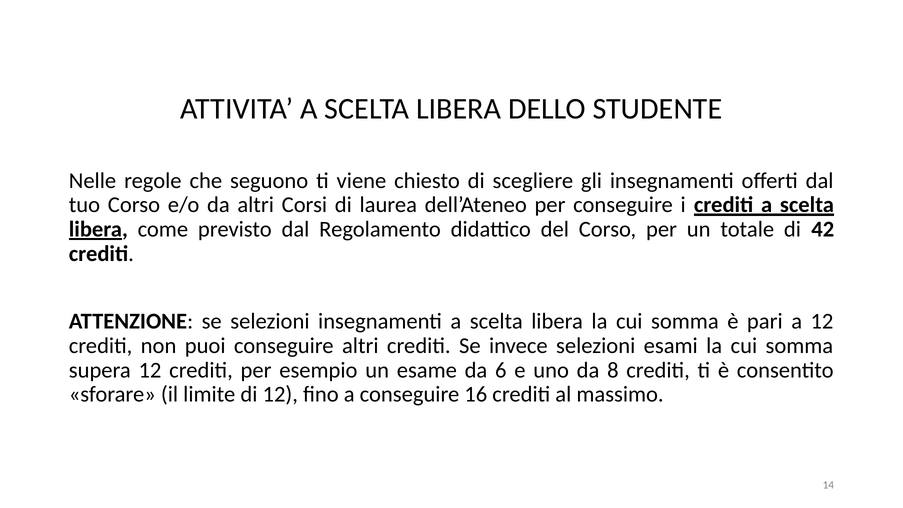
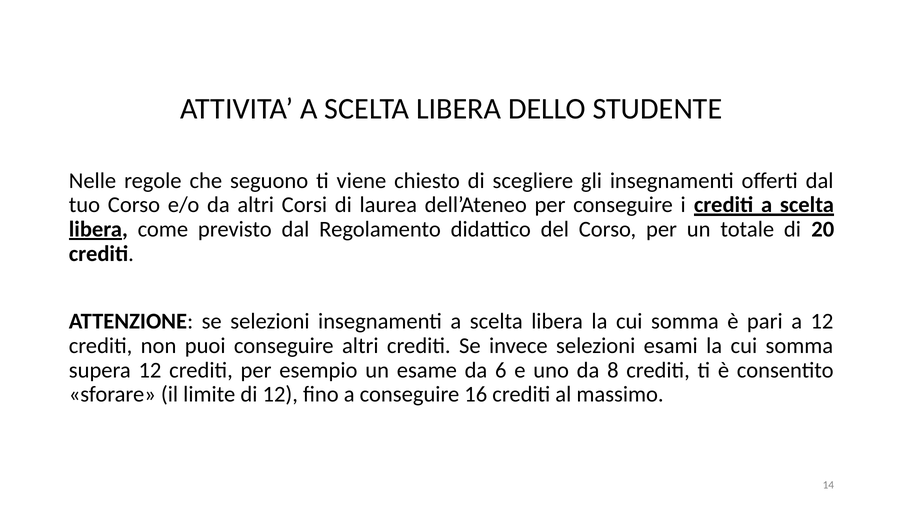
42: 42 -> 20
